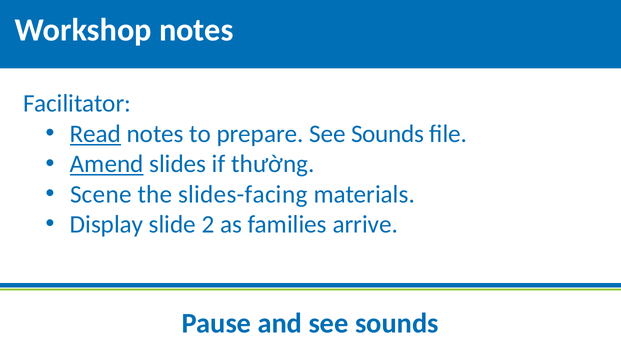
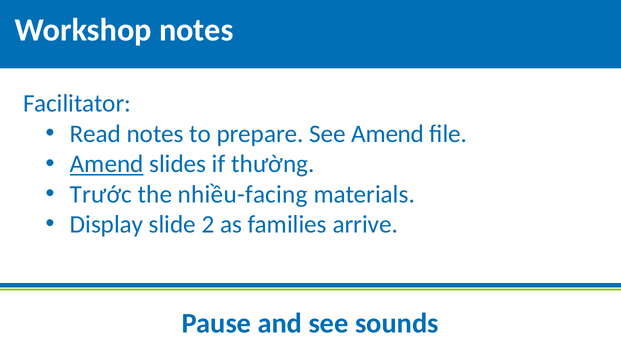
Read underline: present -> none
prepare See Sounds: Sounds -> Amend
Scene: Scene -> Trước
slides-facing: slides-facing -> nhiều-facing
